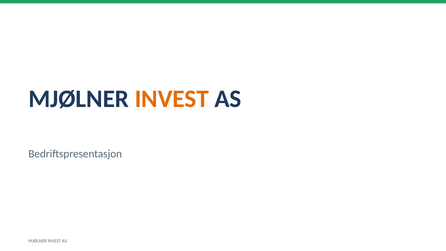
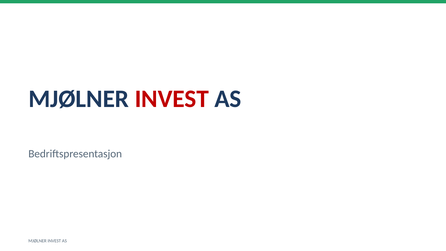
INVEST at (172, 99) colour: orange -> red
